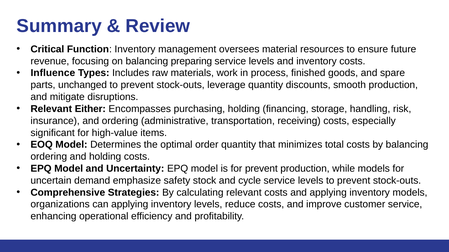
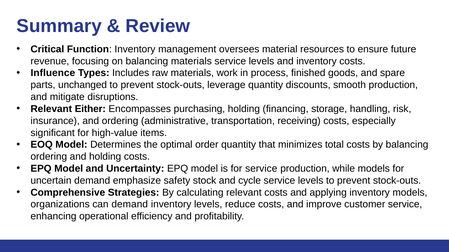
balancing preparing: preparing -> materials
for prevent: prevent -> service
can applying: applying -> demand
